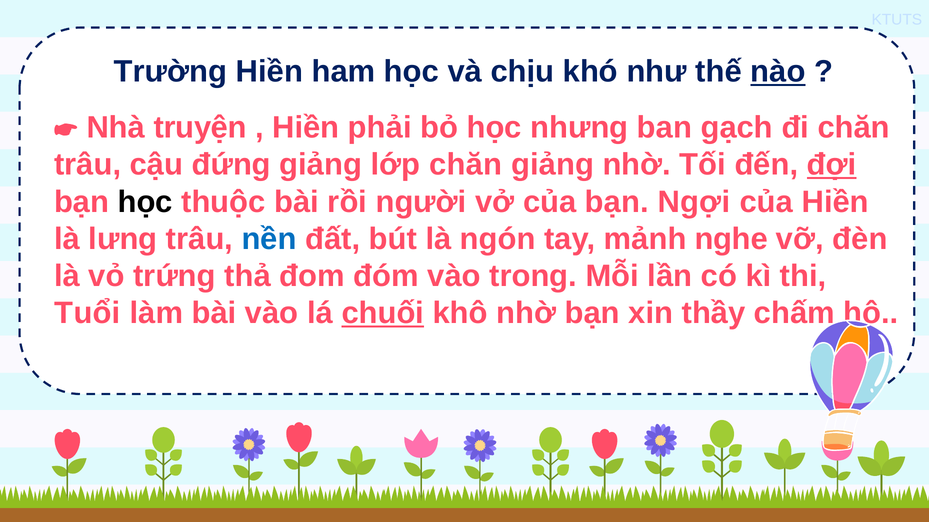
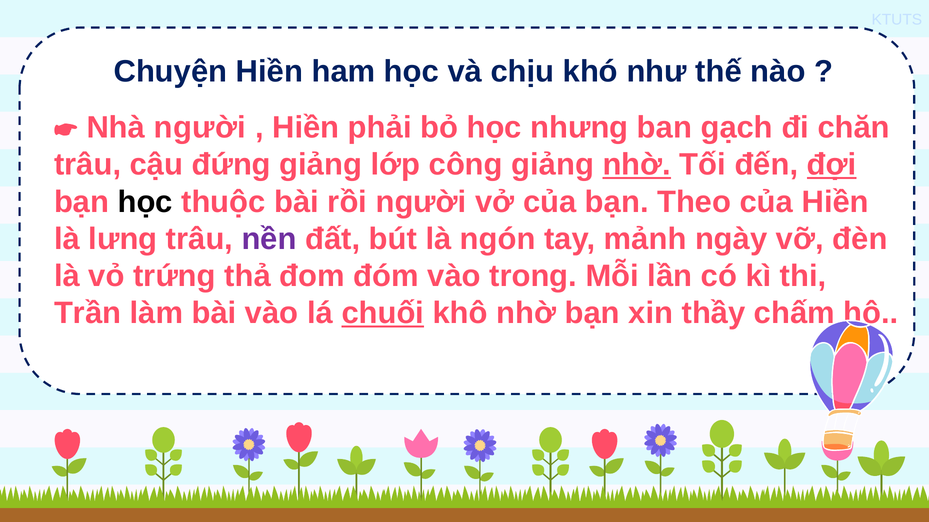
Trường: Trường -> Chuyện
nào underline: present -> none
Nhà truyện: truyện -> người
lớp chăn: chăn -> công
nhờ at (637, 165) underline: none -> present
Ngợi: Ngợi -> Theo
nền colour: blue -> purple
nghe: nghe -> ngày
Tuổi: Tuổi -> Trần
